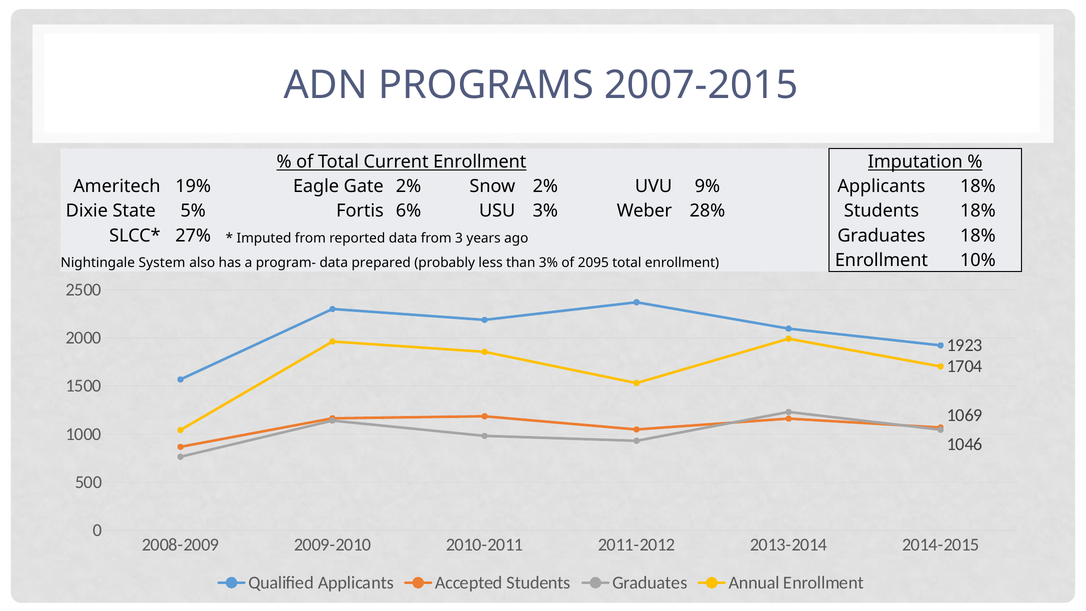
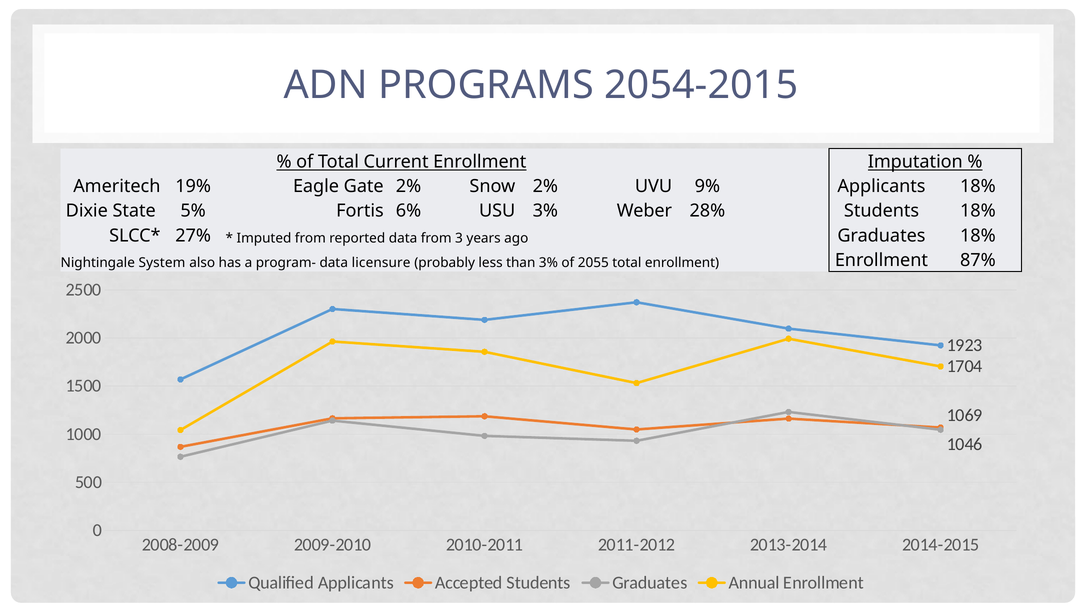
2007-2015: 2007-2015 -> 2054-2015
prepared: prepared -> licensure
2095: 2095 -> 2055
10%: 10% -> 87%
